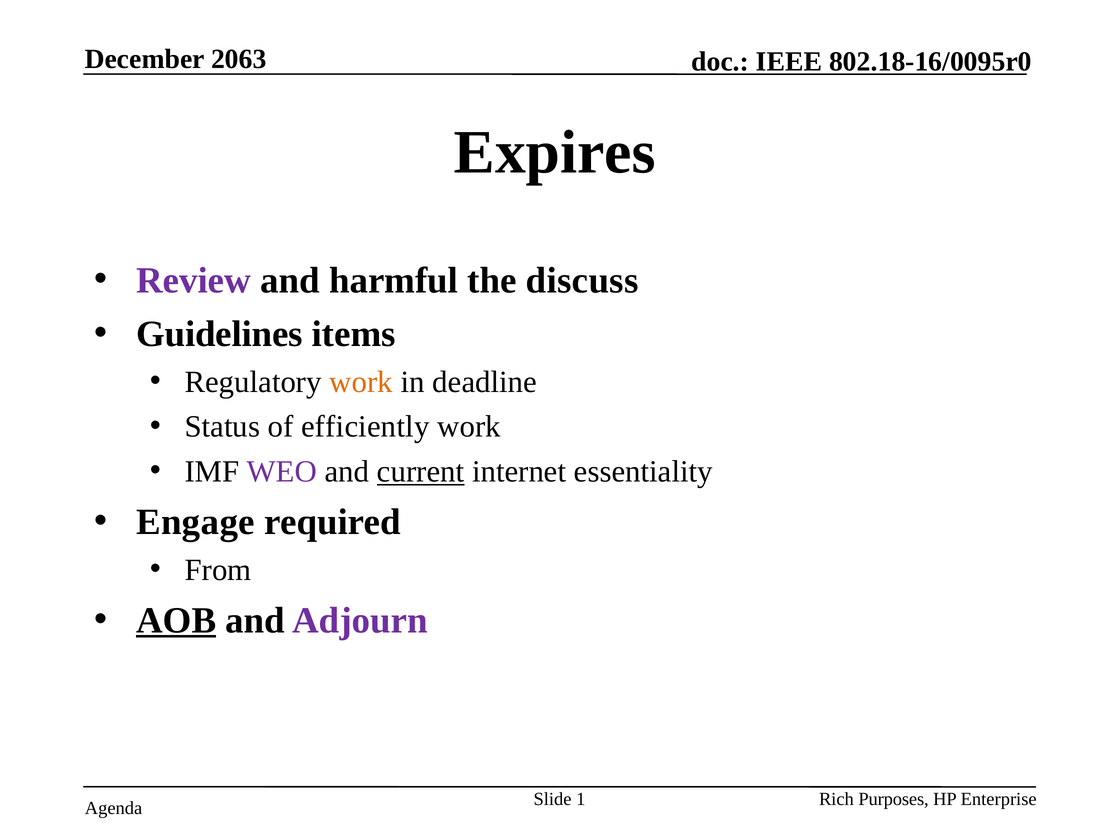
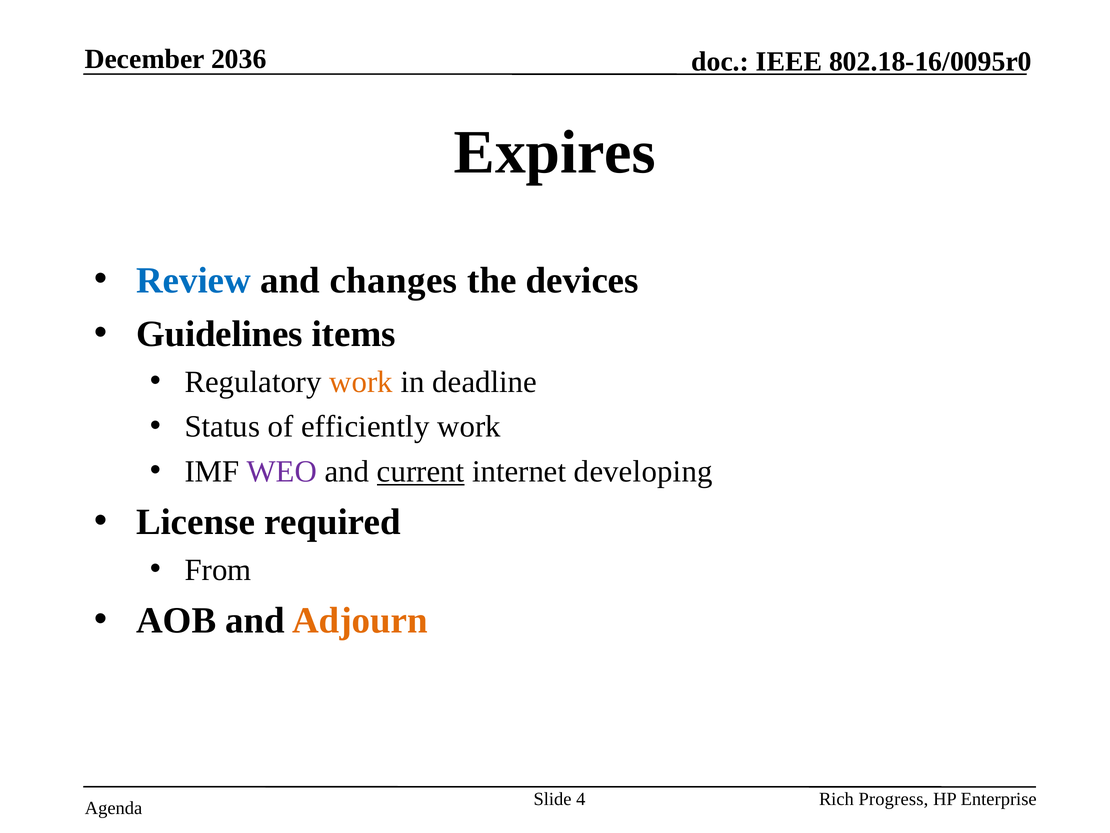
2063: 2063 -> 2036
Review colour: purple -> blue
harmful: harmful -> changes
discuss: discuss -> devices
essentiality: essentiality -> developing
Engage: Engage -> License
AOB underline: present -> none
Adjourn colour: purple -> orange
1: 1 -> 4
Purposes: Purposes -> Progress
